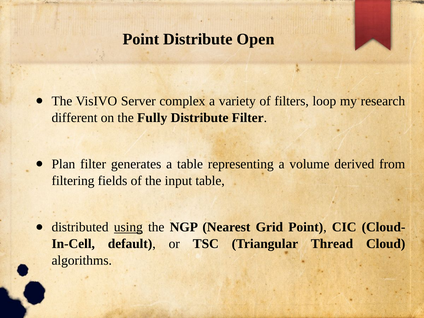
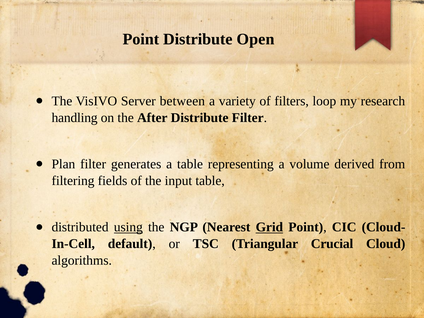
complex: complex -> between
different: different -> handling
Fully: Fully -> After
Grid underline: none -> present
Thread: Thread -> Crucial
